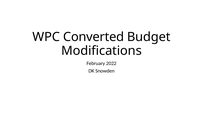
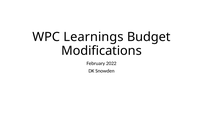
Converted: Converted -> Learnings
